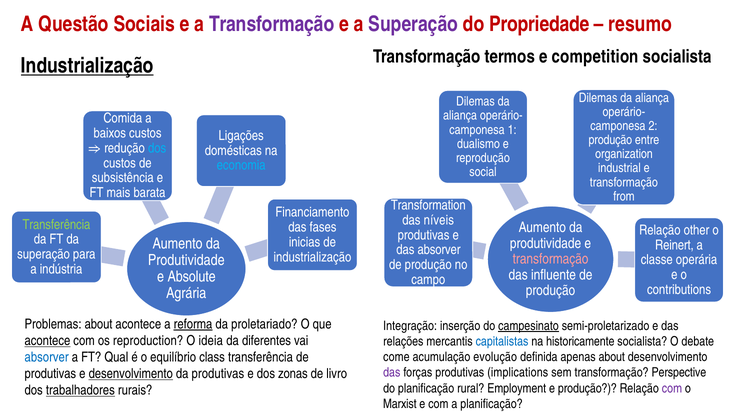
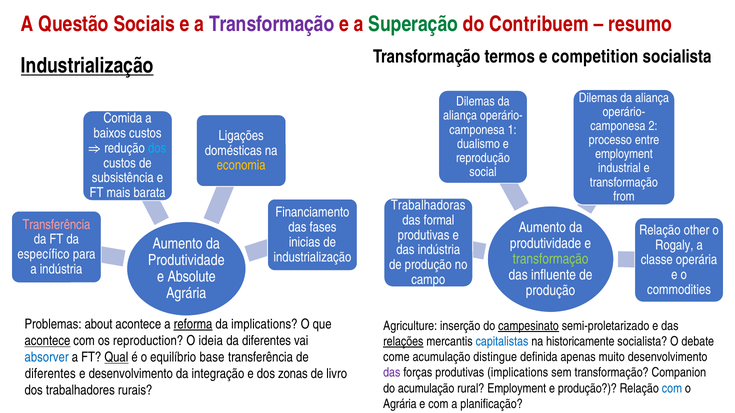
Superação at (413, 24) colour: purple -> green
Propriedade: Propriedade -> Contribuem
produção at (610, 140): produção -> processo
organization at (624, 154): organization -> employment
economia colour: light blue -> yellow
Transformation: Transformation -> Trabalhadoras
níveis: níveis -> formal
Transferência at (56, 225) colour: light green -> pink
Reinert: Reinert -> Rogaly
das absorver: absorver -> indústria
superação at (44, 255): superação -> específico
transformação at (551, 259) colour: pink -> light green
contributions: contributions -> commodities
da proletariado: proletariado -> implications
Integração: Integração -> Agriculture
relações underline: none -> present
Qual underline: none -> present
class: class -> base
evolução: evolução -> distingue
apenas about: about -> muito
Perspective: Perspective -> Companion
produtivas at (50, 374): produtivas -> diferentes
desenvolvimento at (131, 374) underline: present -> none
da produtivas: produtivas -> integração
do planificação: planificação -> acumulação
com at (672, 389) colour: purple -> blue
trabalhadores underline: present -> none
Marxist at (400, 404): Marxist -> Agrária
